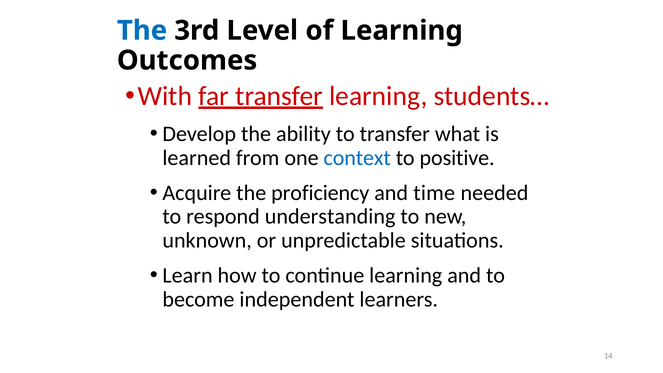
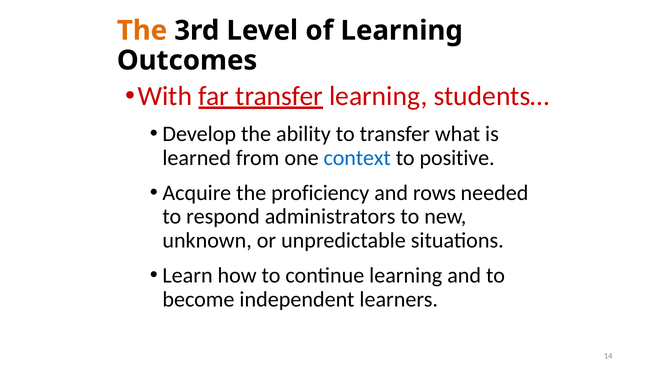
The at (142, 31) colour: blue -> orange
time: time -> rows
understanding: understanding -> administrators
